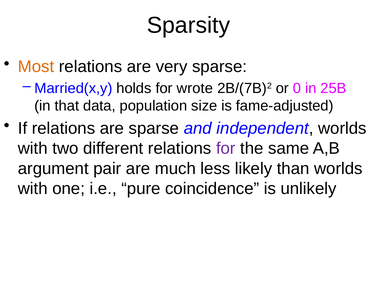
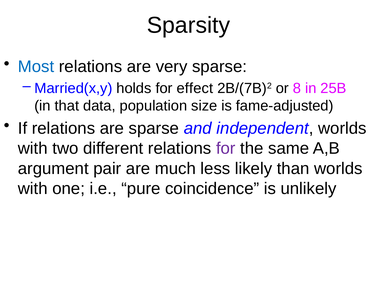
Most colour: orange -> blue
wrote: wrote -> effect
0: 0 -> 8
